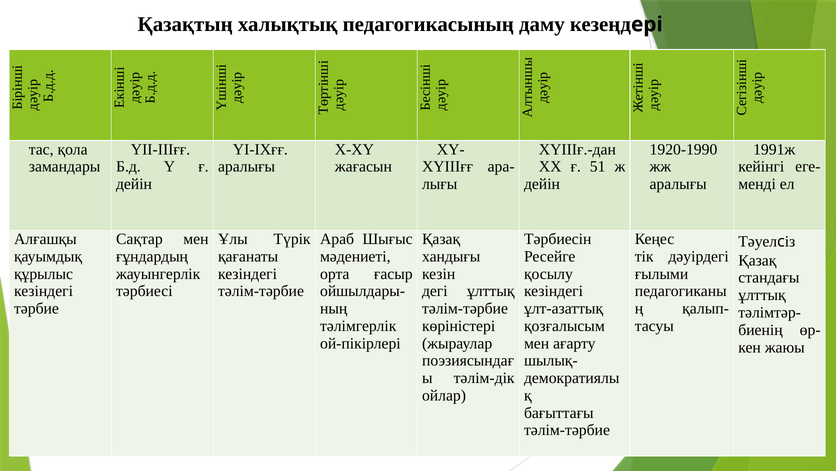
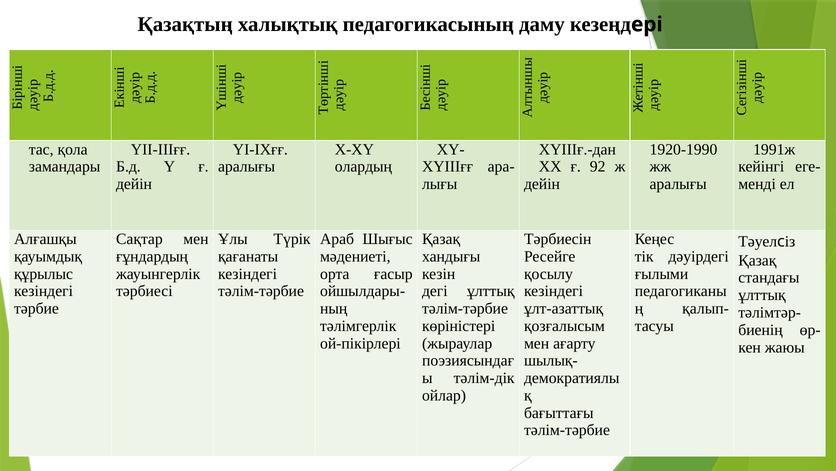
жағасын: жағасын -> олардың
51: 51 -> 92
